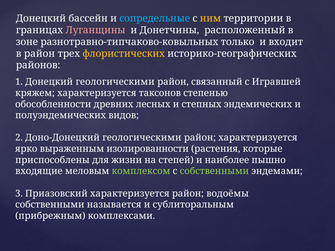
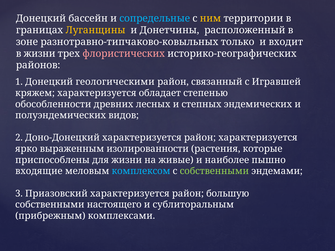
Луганщины colour: pink -> yellow
в район: район -> жизни
флористических colour: yellow -> pink
таксонов: таксонов -> обладает
Доно-Донецкий геологическими: геологическими -> характеризуется
степей: степей -> живые
комплексом colour: light green -> light blue
водоёмы: водоёмы -> большую
называется: называется -> настоящего
